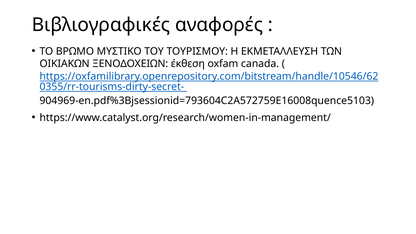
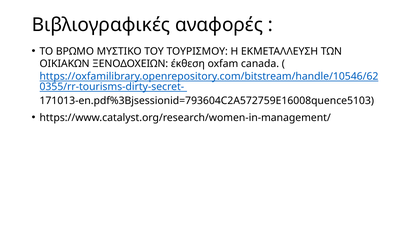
904969-en.pdf%3Bjsessionid=793604C2A572759E16008quence5103: 904969-en.pdf%3Bjsessionid=793604C2A572759E16008quence5103 -> 171013-en.pdf%3Bjsessionid=793604C2A572759E16008quence5103
